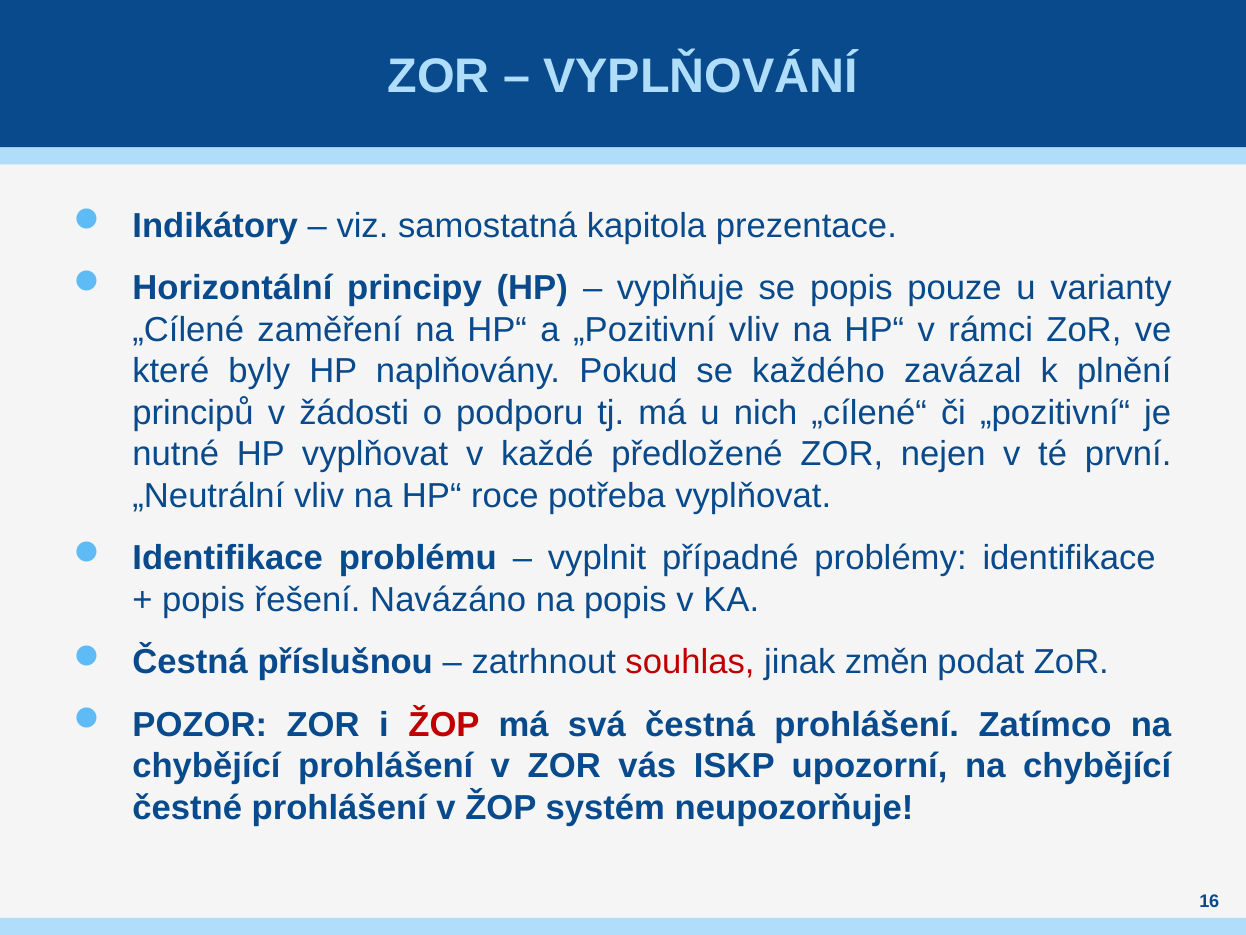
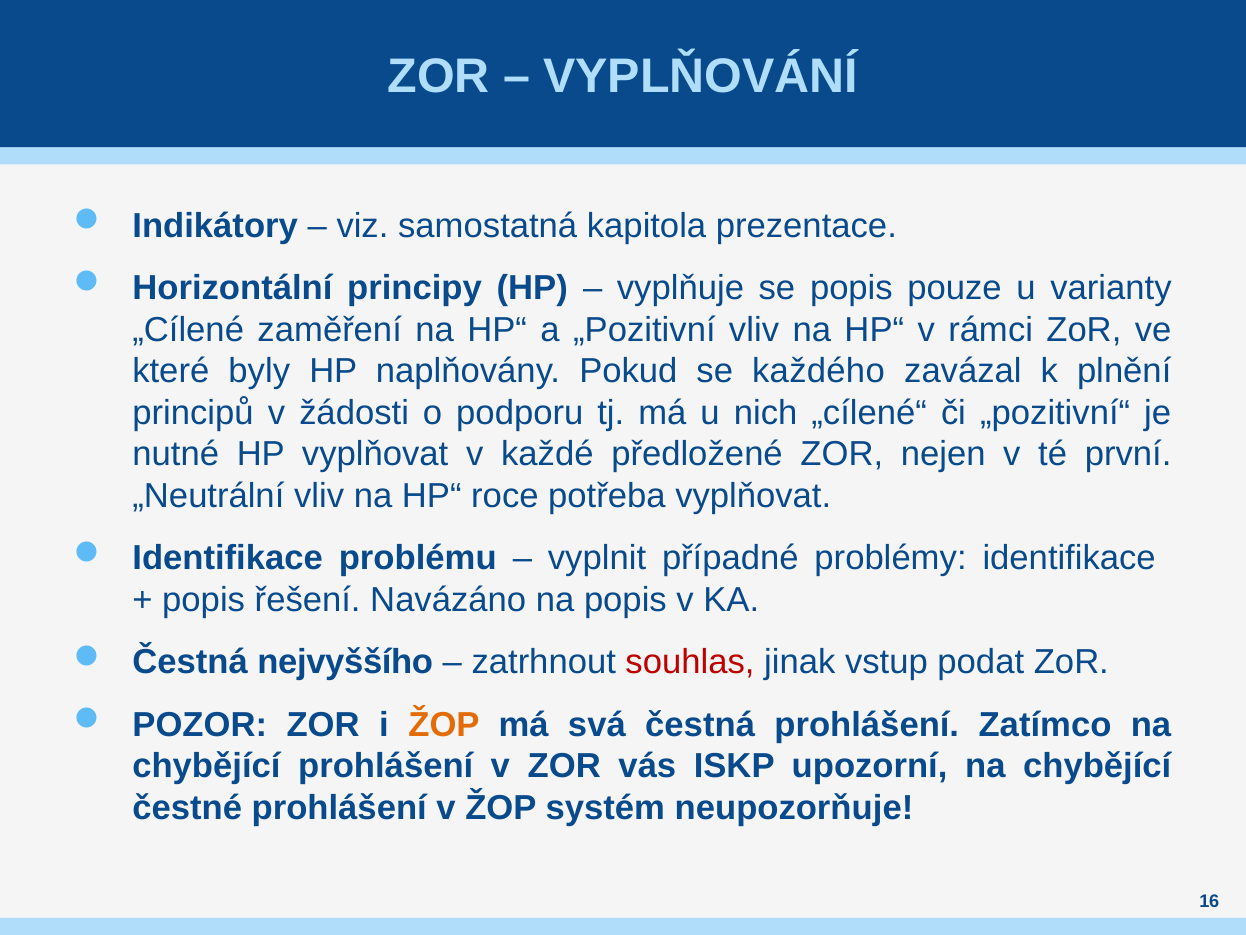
příslušnou: příslušnou -> nejvyššího
změn: změn -> vstup
ŽOP at (444, 724) colour: red -> orange
